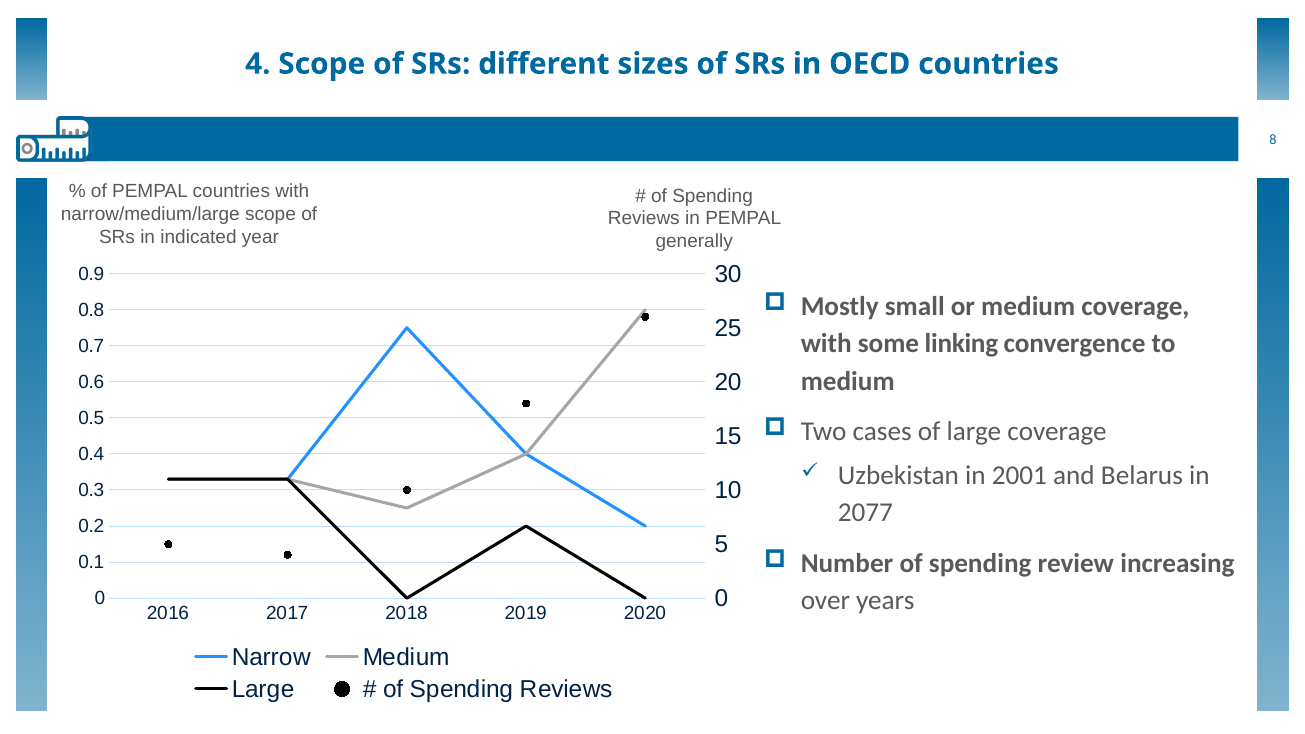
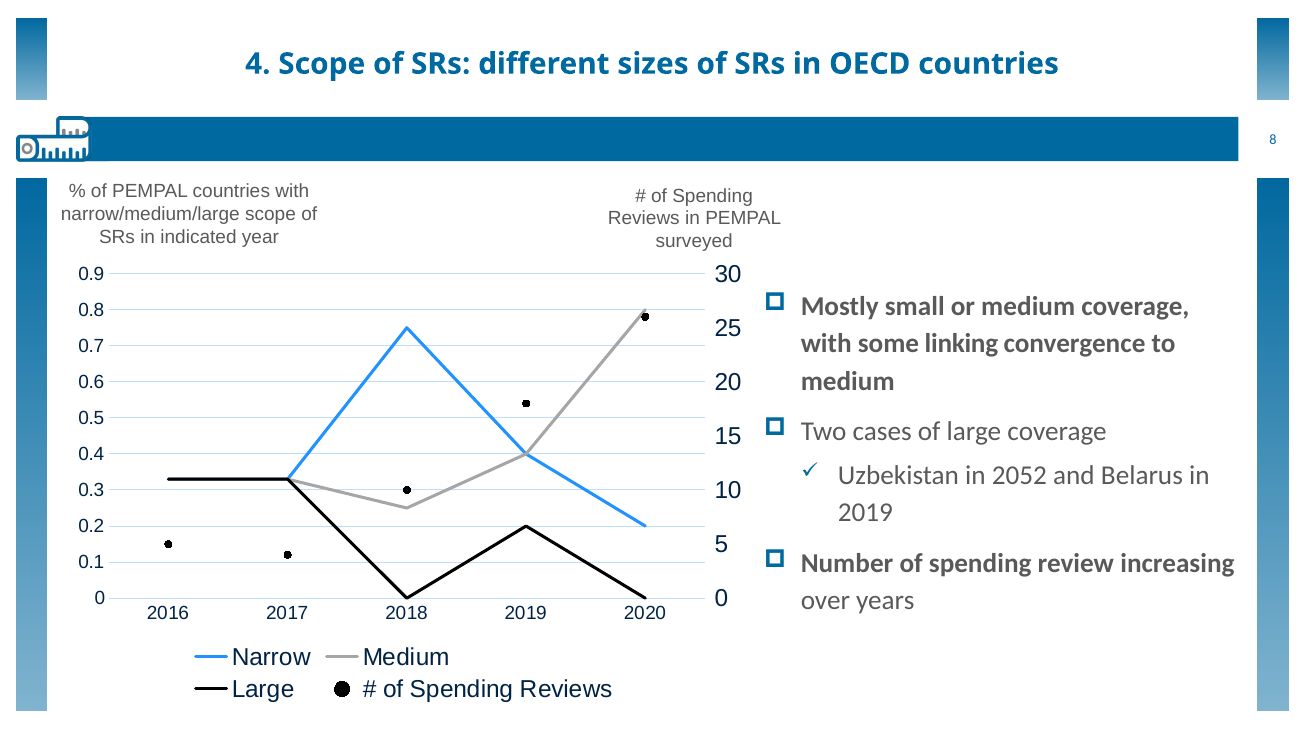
generally: generally -> surveyed
2001: 2001 -> 2052
2077 at (865, 513): 2077 -> 2019
